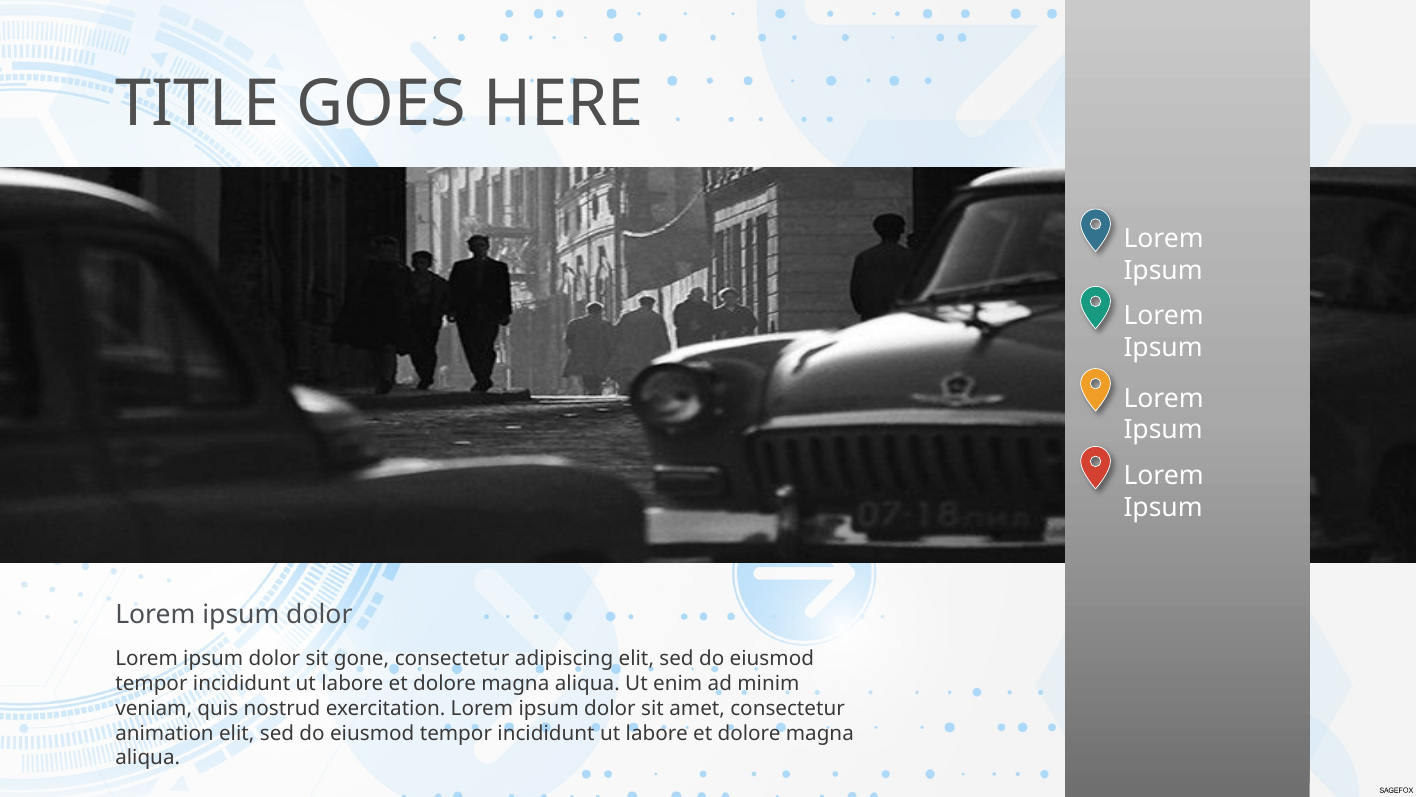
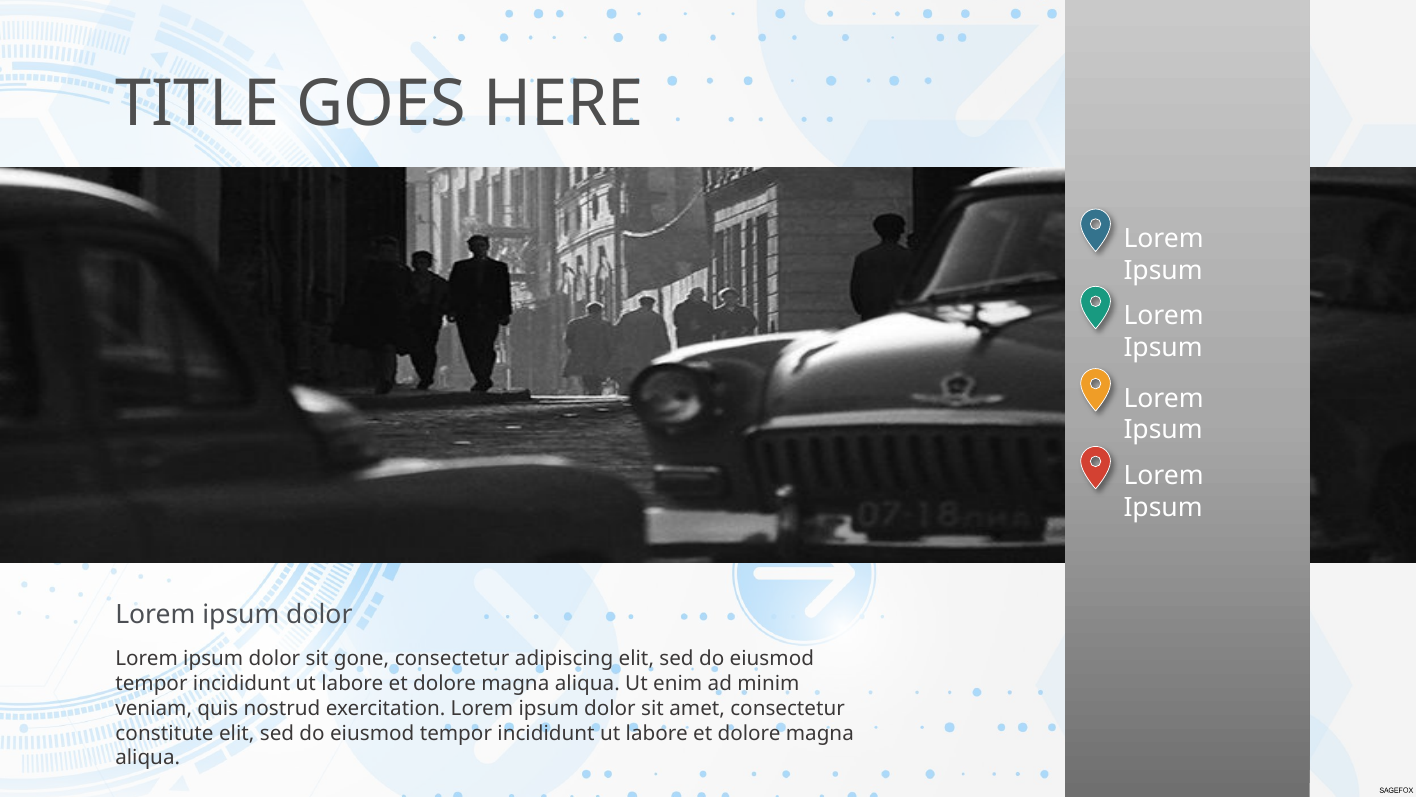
animation: animation -> constitute
